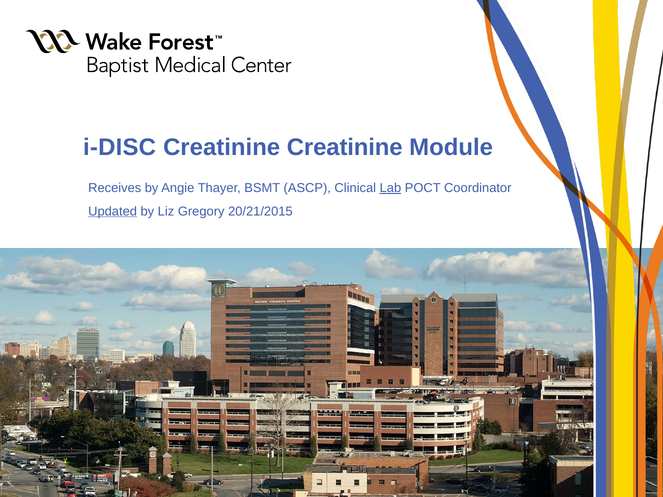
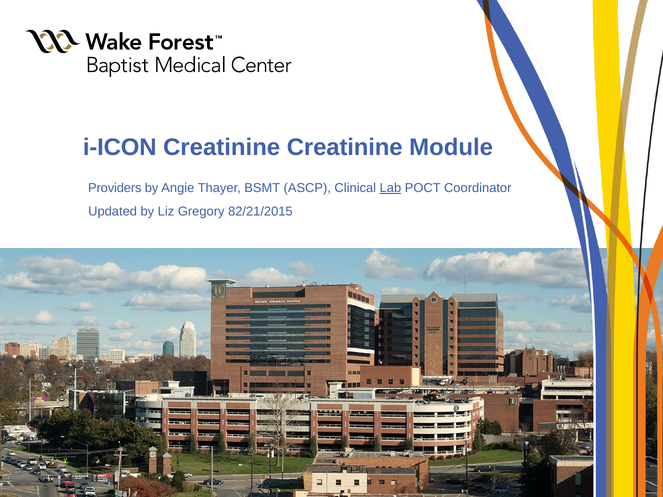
i-DISC: i-DISC -> i-ICON
Receives: Receives -> Providers
Updated underline: present -> none
20/21/2015: 20/21/2015 -> 82/21/2015
